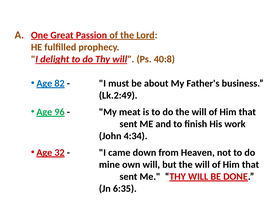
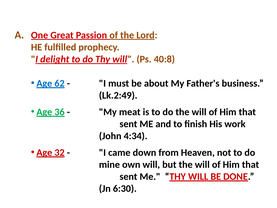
82: 82 -> 62
96: 96 -> 36
6:35: 6:35 -> 6:30
